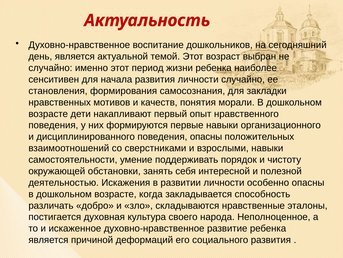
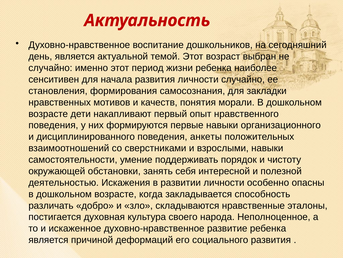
поведения опасны: опасны -> анкеты
